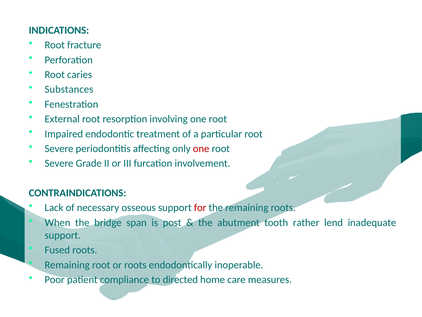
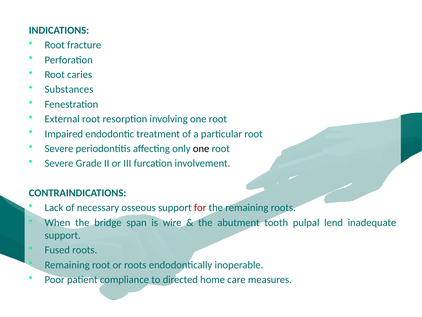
one at (201, 148) colour: red -> black
post: post -> wire
rather: rather -> pulpal
